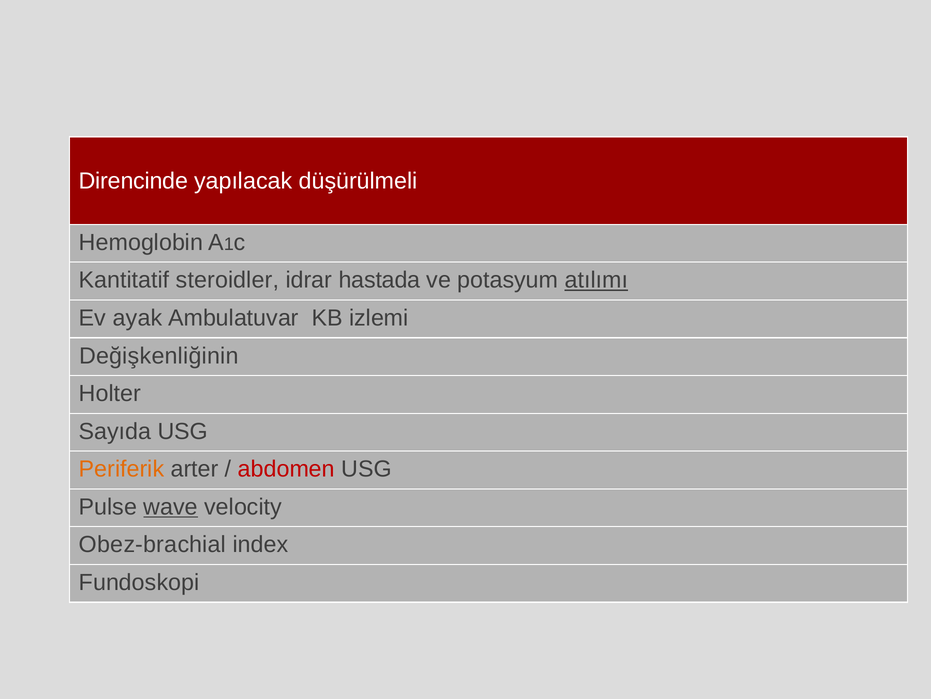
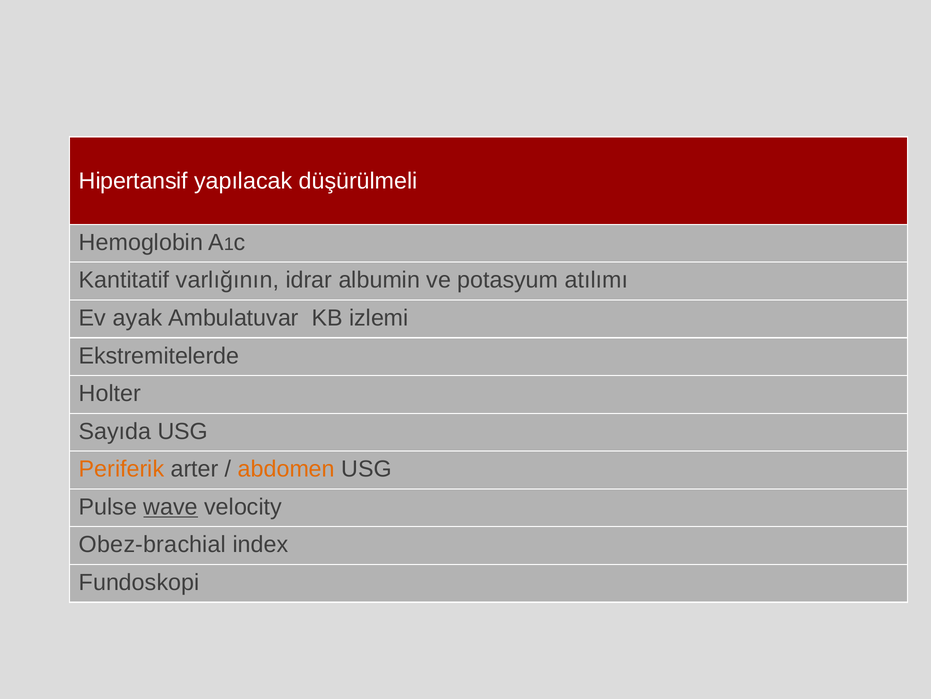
Direncinde: Direncinde -> Hipertansif
steroidler: steroidler -> varlığının
hastada: hastada -> albumin
atılımı underline: present -> none
Değişkenliğinin: Değişkenliğinin -> Ekstremitelerde
abdomen colour: red -> orange
